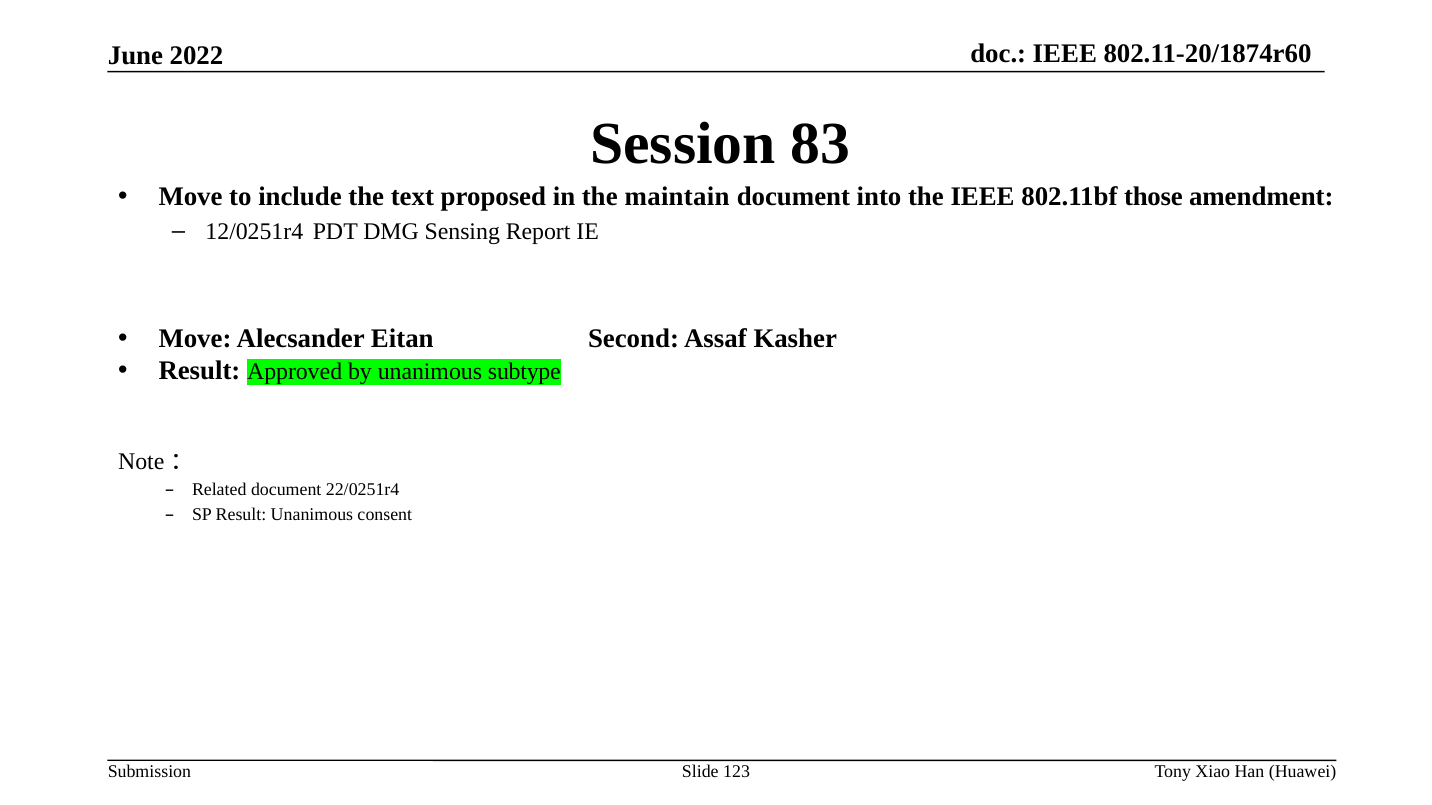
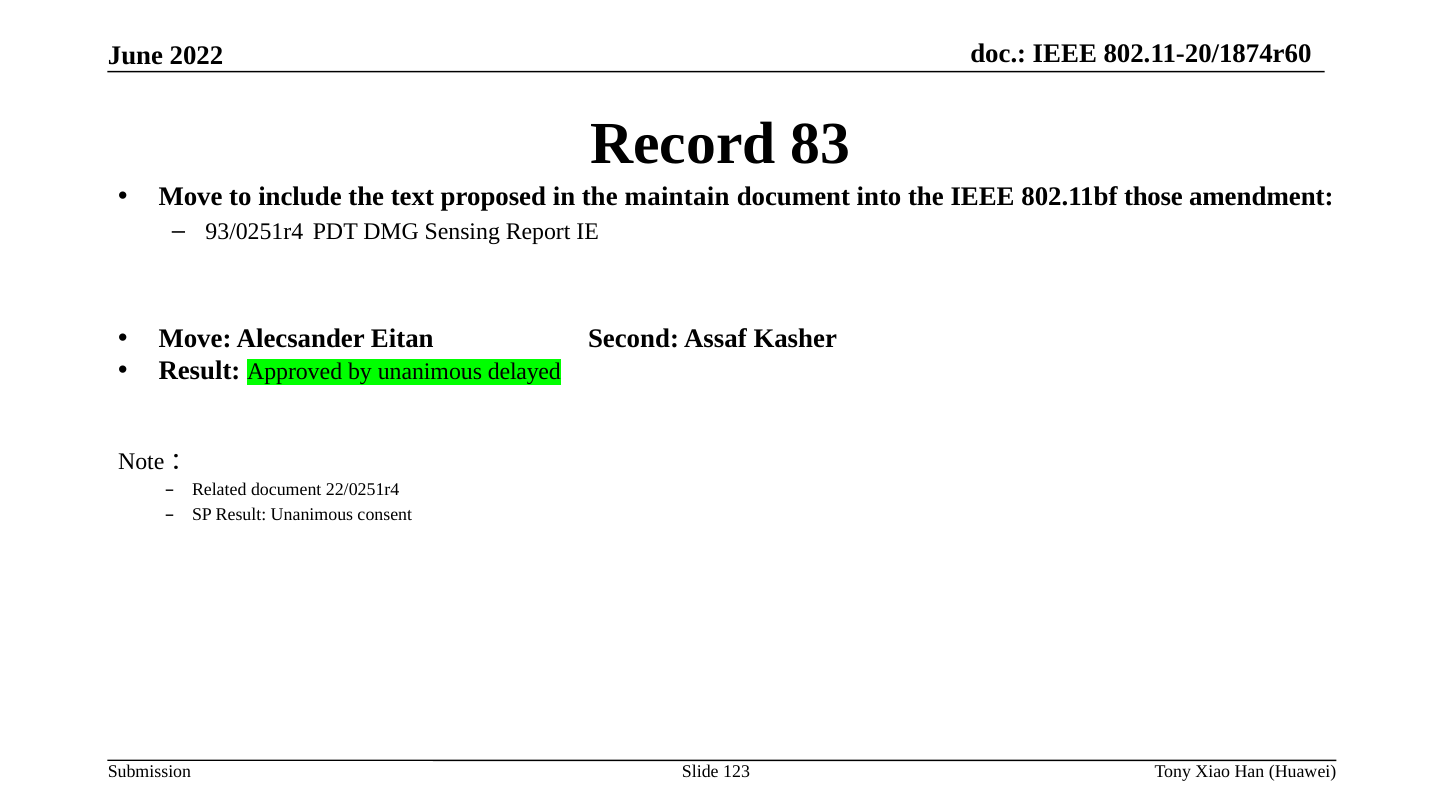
Session: Session -> Record
12/0251r4: 12/0251r4 -> 93/0251r4
subtype: subtype -> delayed
